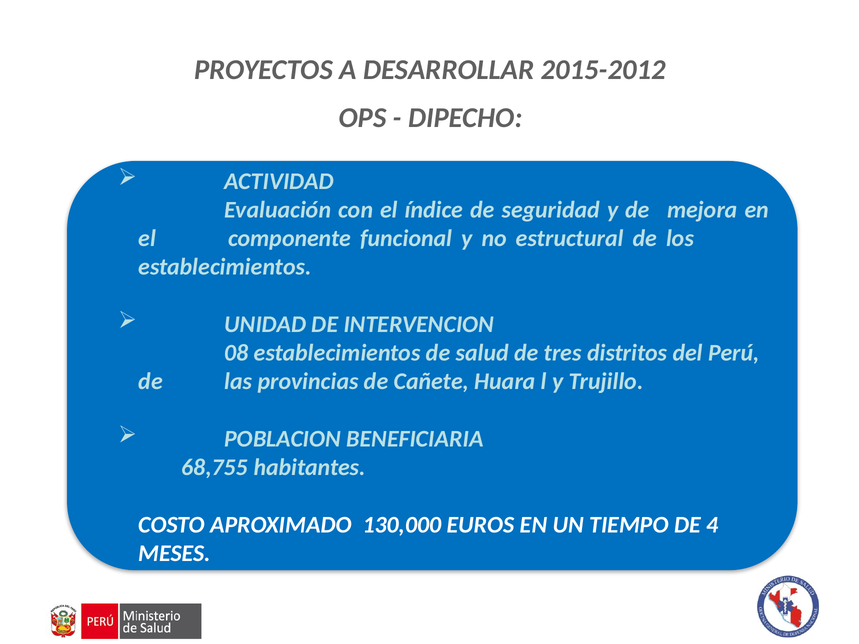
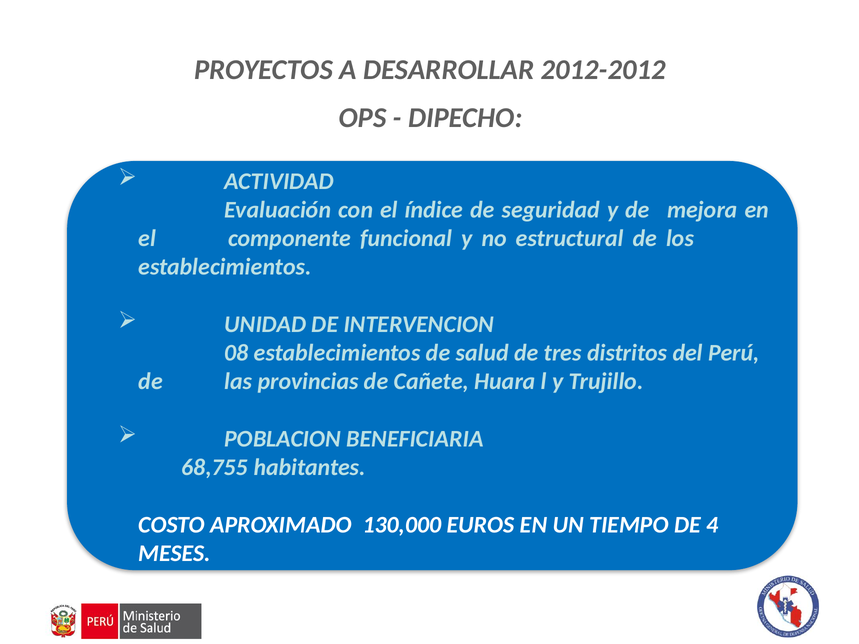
2015-2012: 2015-2012 -> 2012-2012
